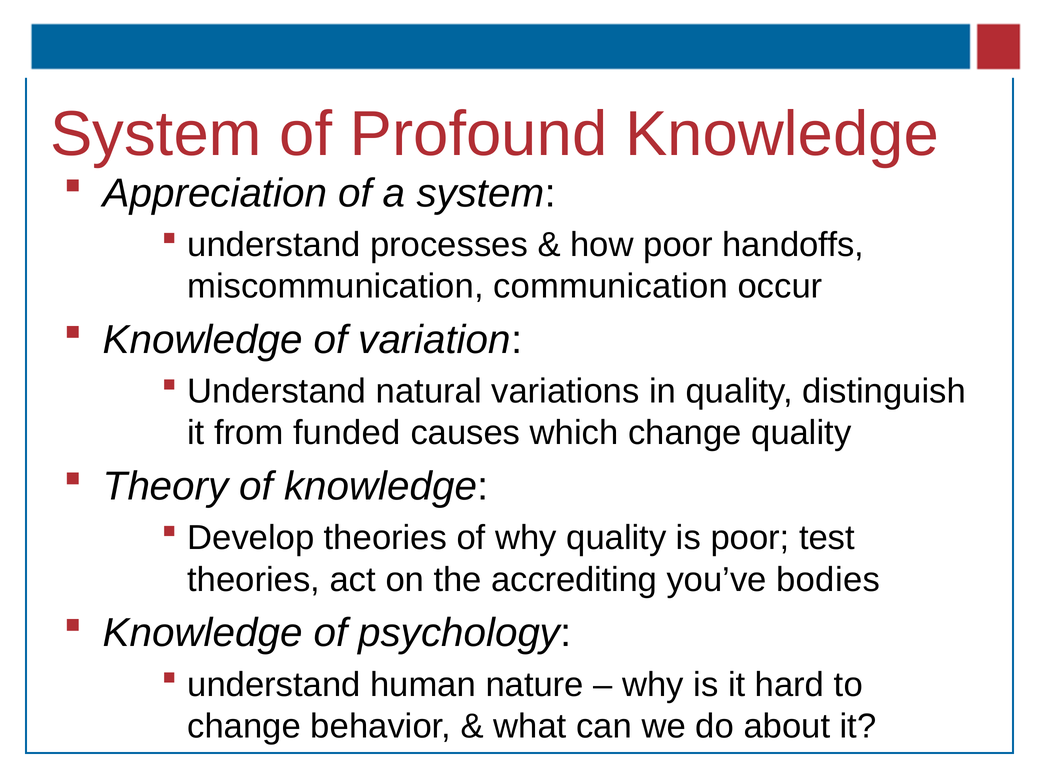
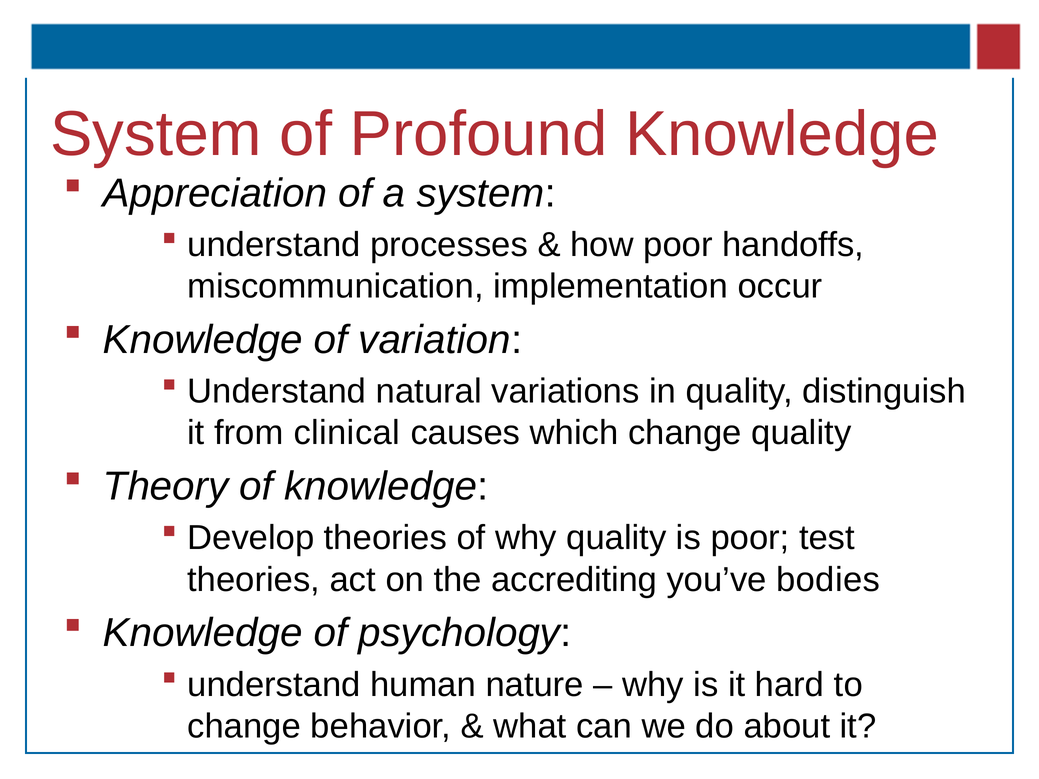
communication: communication -> implementation
funded: funded -> clinical
